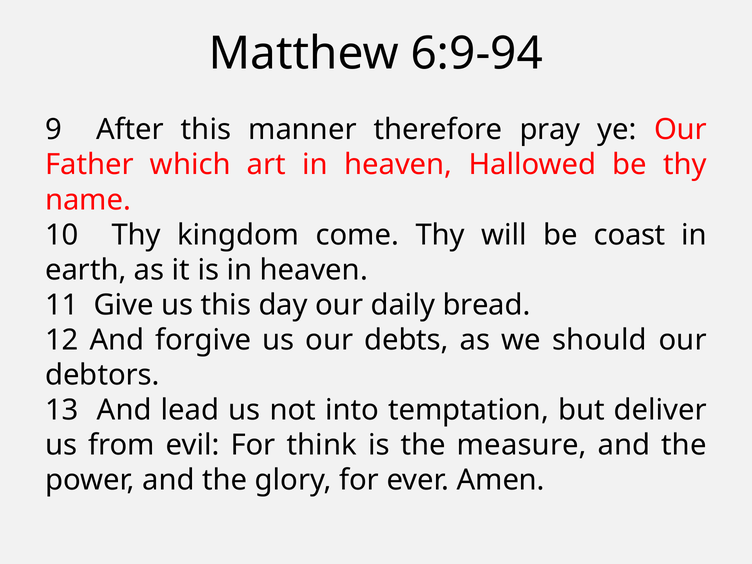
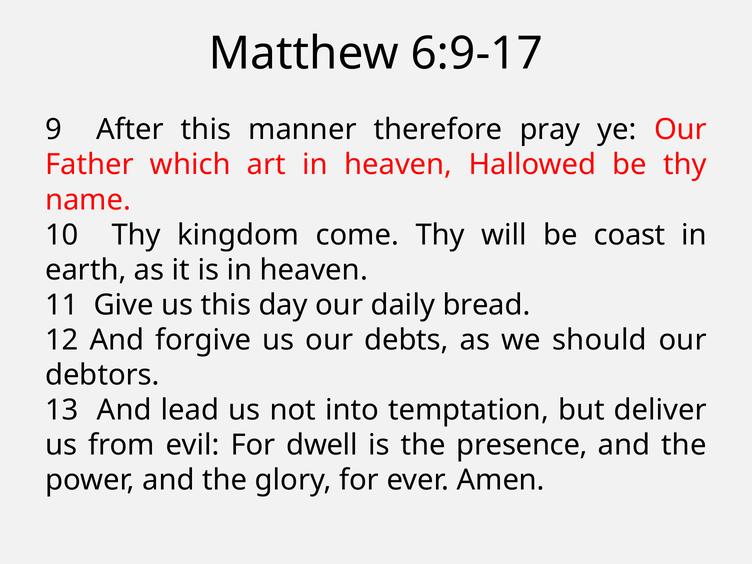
6:9-94: 6:9-94 -> 6:9-17
think: think -> dwell
measure: measure -> presence
